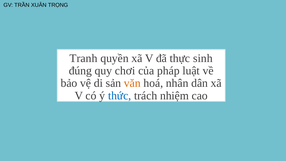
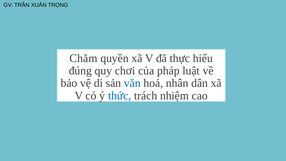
Tranh: Tranh -> Chăm
sinh: sinh -> hiểu
văn colour: orange -> blue
